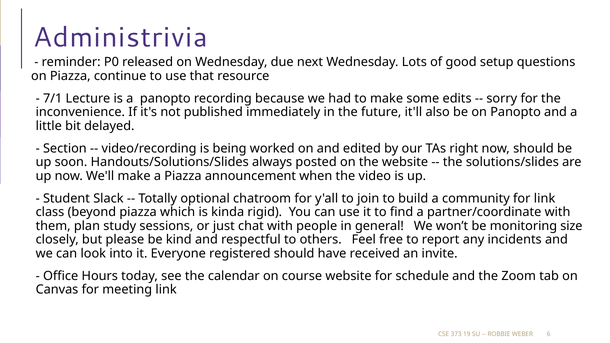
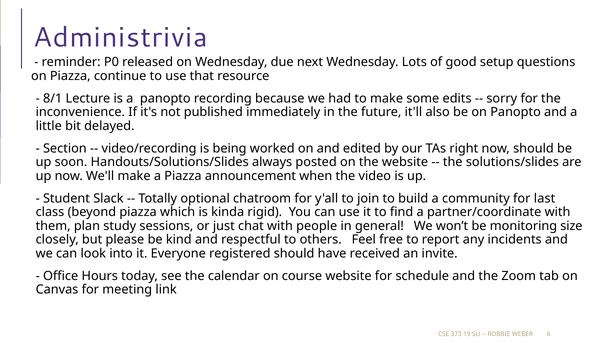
7/1: 7/1 -> 8/1
for link: link -> last
